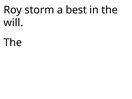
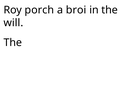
storm: storm -> porch
best: best -> broi
